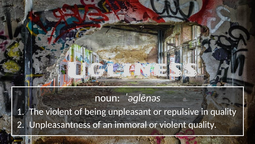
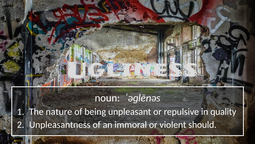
The violent: violent -> nature
violent quality: quality -> should
